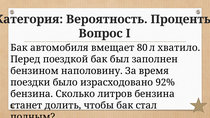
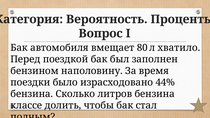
92%: 92% -> 44%
станет: станет -> классе
